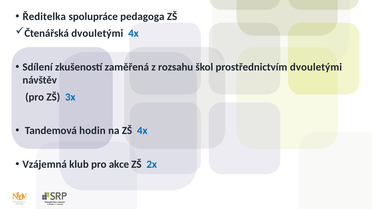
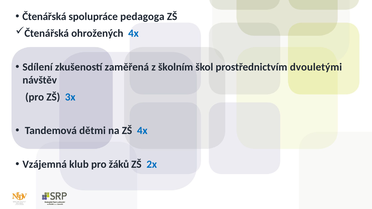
Ředitelka at (44, 17): Ředitelka -> Čtenářská
Čtenářská dvouletými: dvouletými -> ohrožených
rozsahu: rozsahu -> školním
hodin: hodin -> dětmi
akce: akce -> žáků
